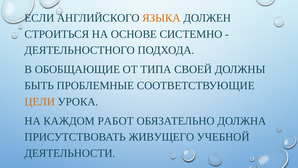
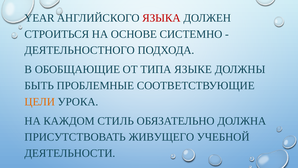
ЕСЛИ: ЕСЛИ -> YEAR
ЯЗЫКА colour: orange -> red
СВОЕЙ: СВОЕЙ -> ЯЗЫКЕ
РАБОТ: РАБОТ -> СТИЛЬ
